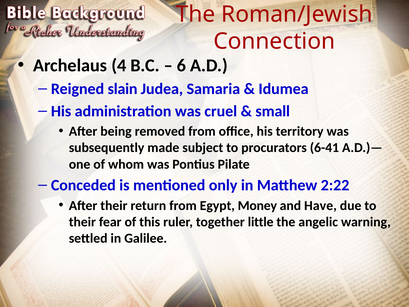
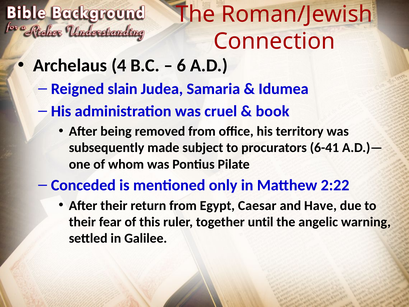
small: small -> book
Money: Money -> Caesar
little: little -> until
